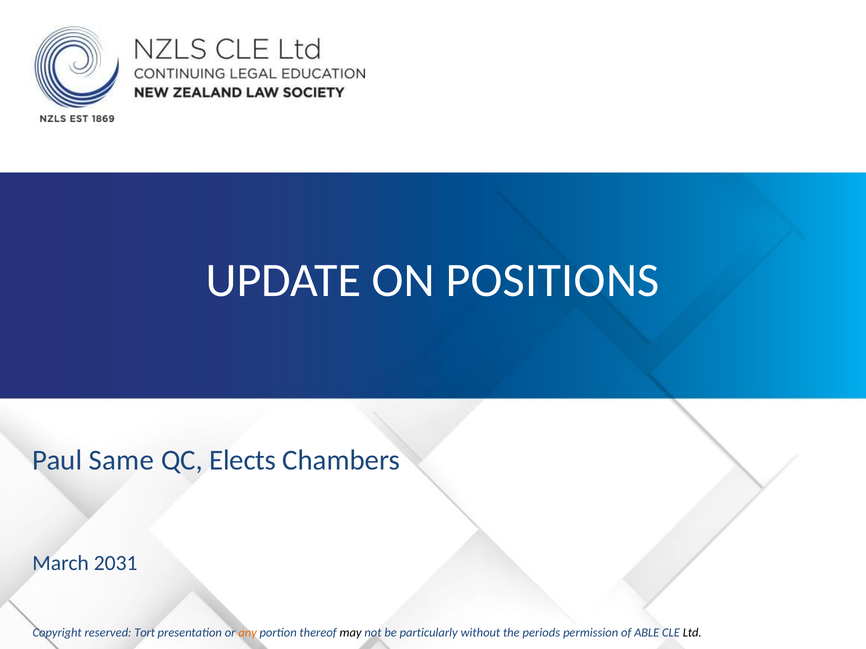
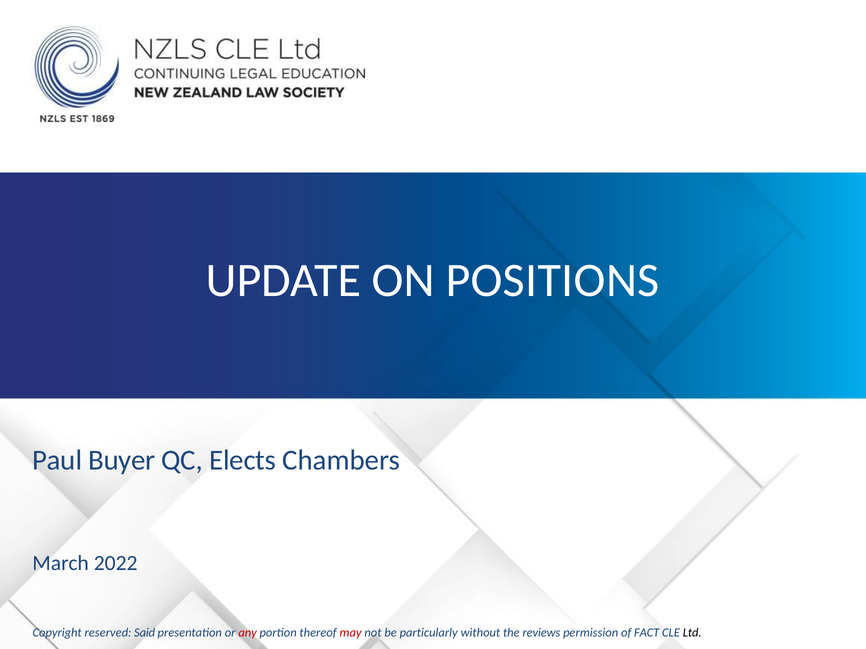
Same: Same -> Buyer
2031: 2031 -> 2022
Tort: Tort -> Said
any colour: orange -> red
may colour: black -> red
periods: periods -> reviews
ABLE: ABLE -> FACT
